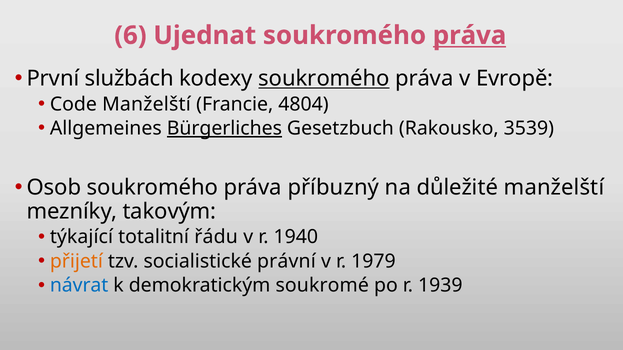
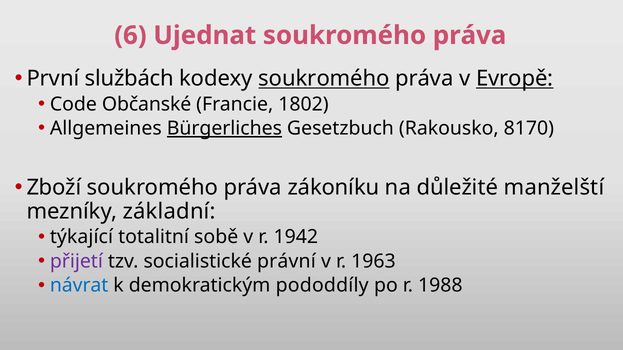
práva at (470, 35) underline: present -> none
Evropě underline: none -> present
Code Manželští: Manželští -> Občanské
4804: 4804 -> 1802
3539: 3539 -> 8170
Osob: Osob -> Zboží
příbuzný: příbuzný -> zákoníku
takovým: takovým -> základní
řádu: řádu -> sobě
1940: 1940 -> 1942
přijetí colour: orange -> purple
1979: 1979 -> 1963
soukromé: soukromé -> pododdíly
1939: 1939 -> 1988
